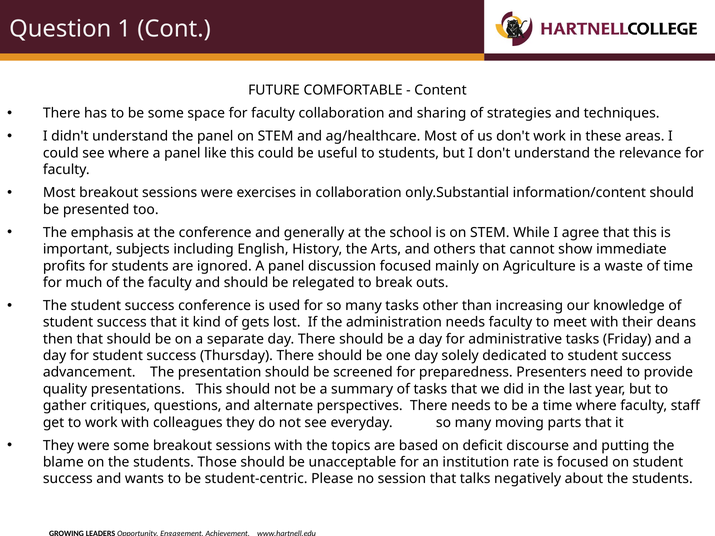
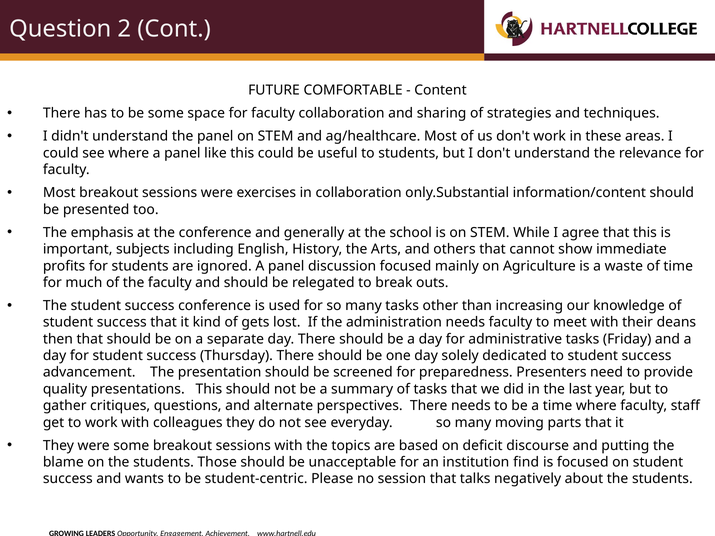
1: 1 -> 2
rate: rate -> find
